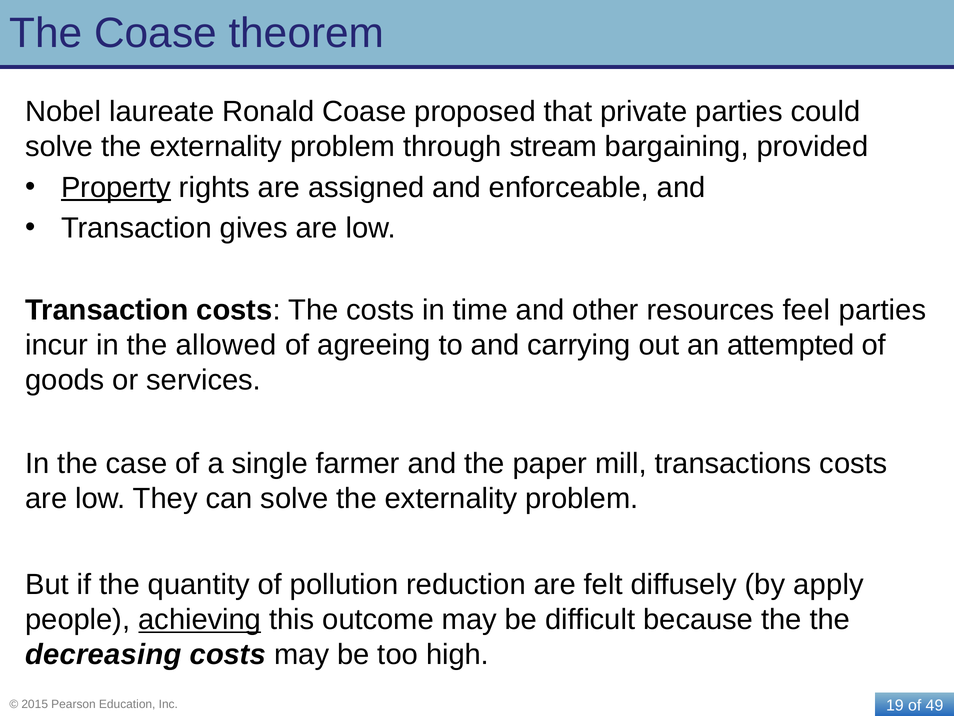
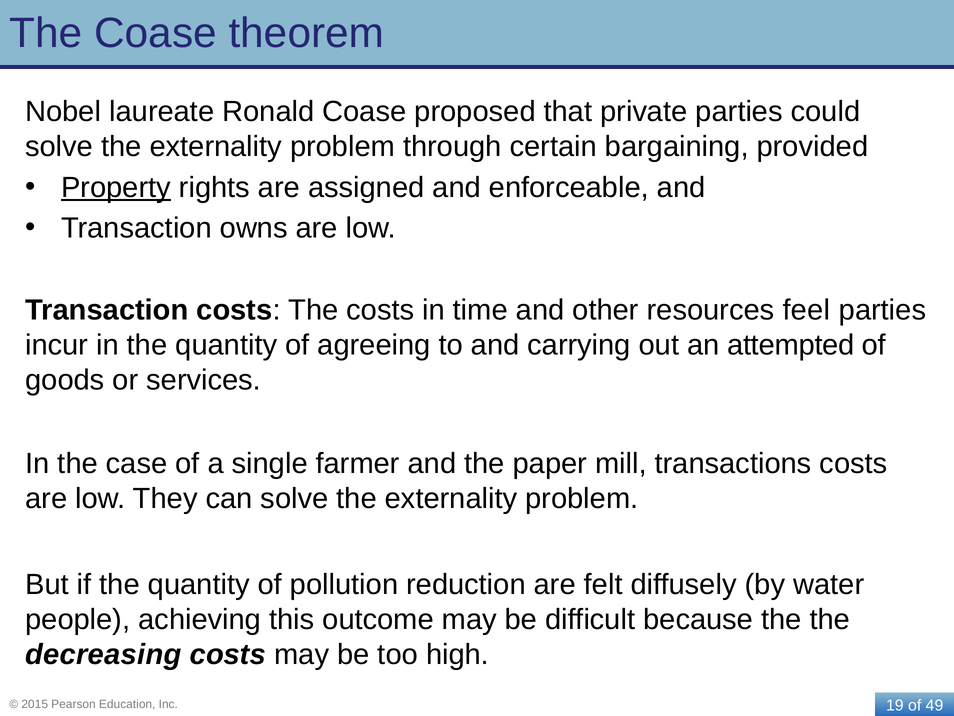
stream: stream -> certain
gives: gives -> owns
in the allowed: allowed -> quantity
apply: apply -> water
achieving underline: present -> none
